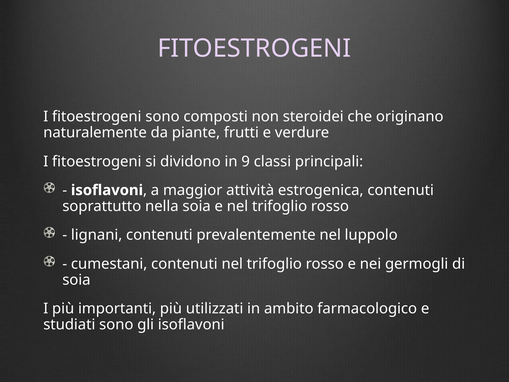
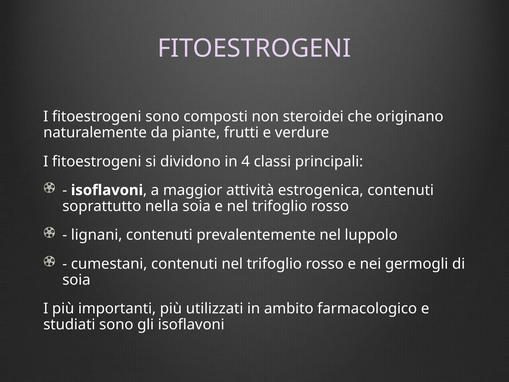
9: 9 -> 4
